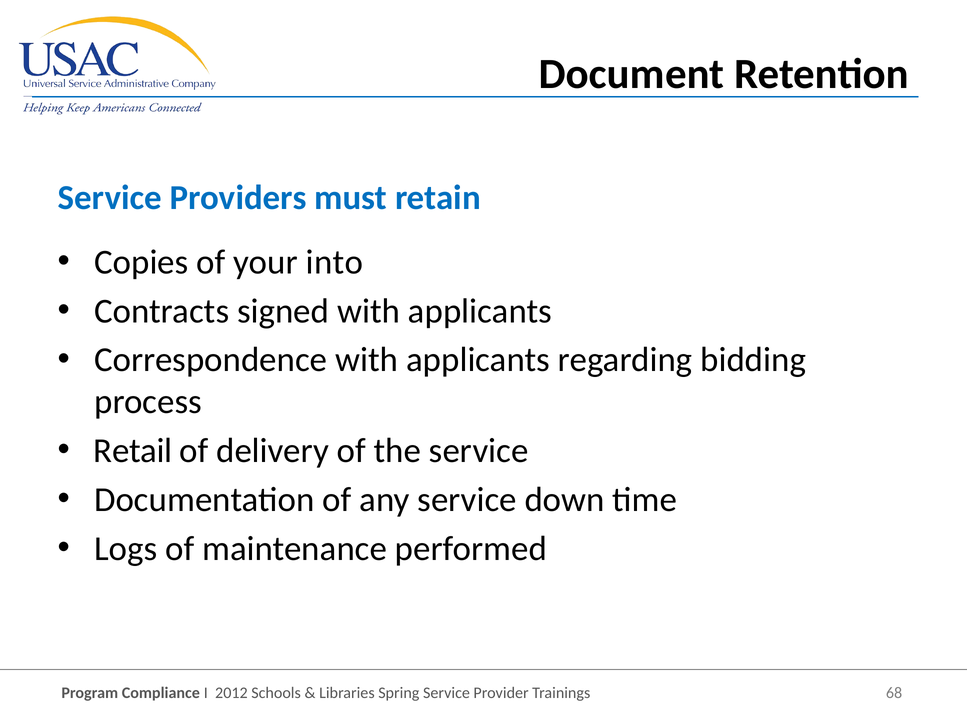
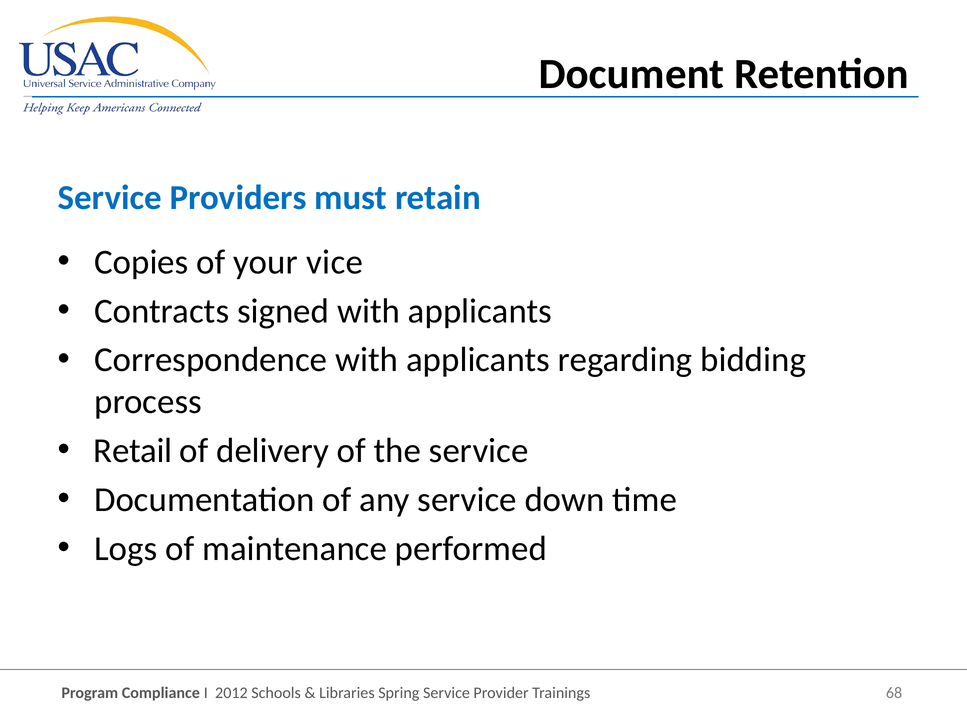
into: into -> vice
